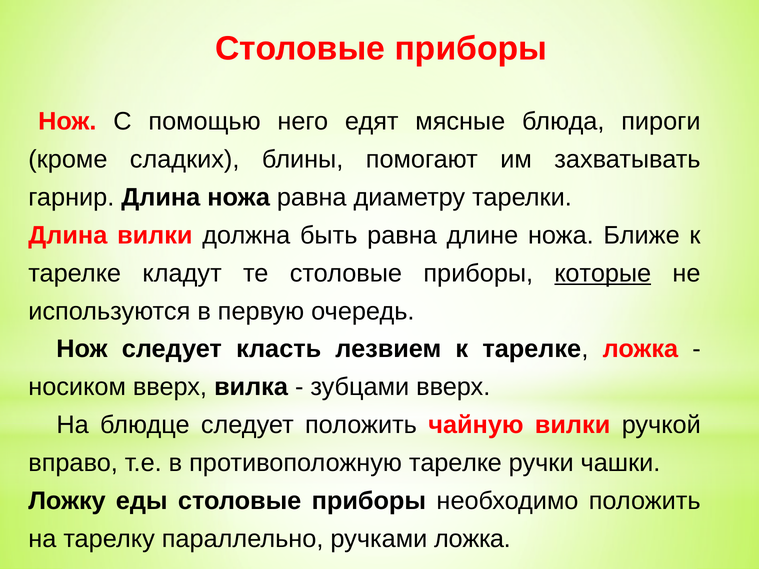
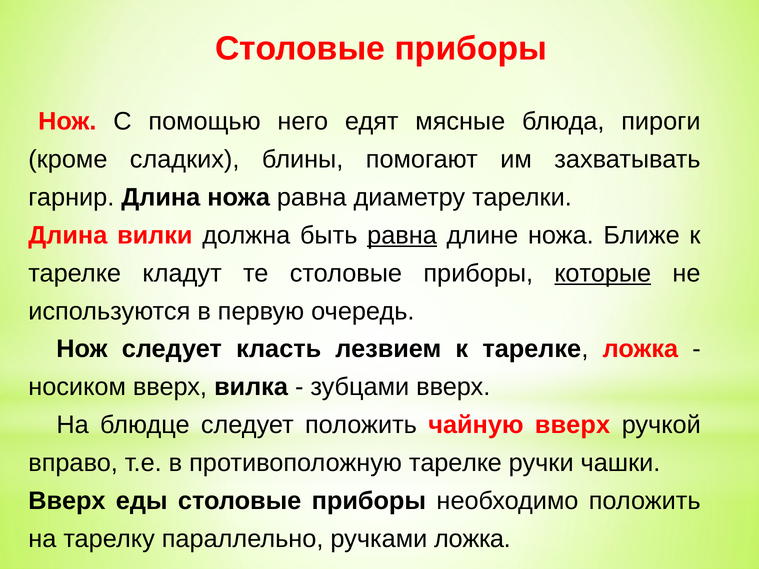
равна at (402, 235) underline: none -> present
чайную вилки: вилки -> вверх
Ложку at (67, 501): Ложку -> Вверх
